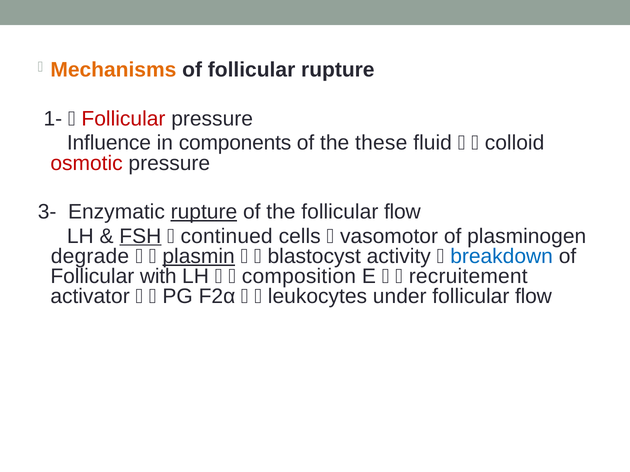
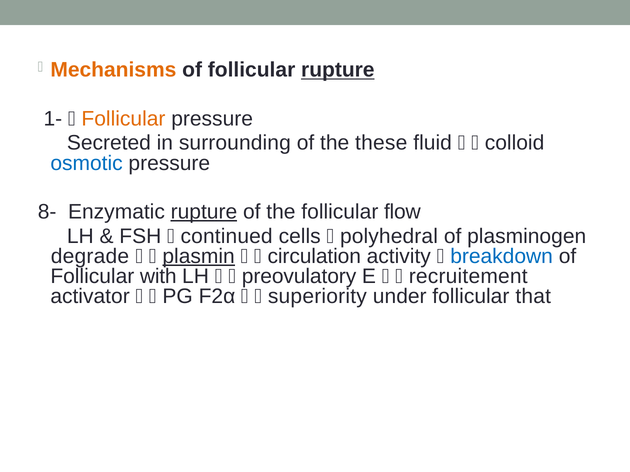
rupture at (338, 70) underline: none -> present
Follicular at (123, 119) colour: red -> orange
Influence: Influence -> Secreted
components: components -> surrounding
osmotic colour: red -> blue
3-: 3- -> 8-
FSH underline: present -> none
vasomotor: vasomotor -> polyhedral
blastocyst: blastocyst -> circulation
composition: composition -> preovulatory
leukocytes: leukocytes -> superiority
under follicular flow: flow -> that
